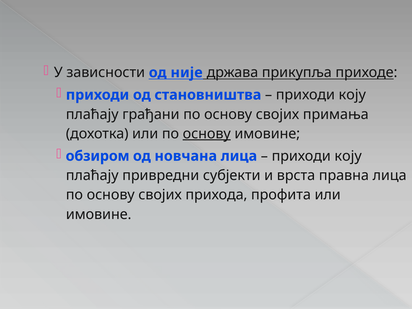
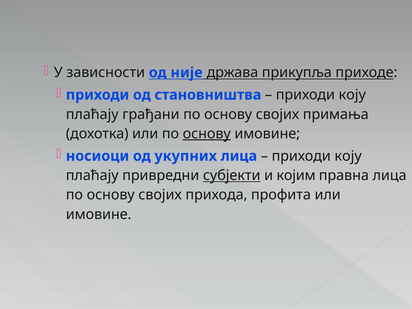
обзиром: обзиром -> носиоци
новчана: новчана -> укупних
субјекти underline: none -> present
врста: врста -> којим
